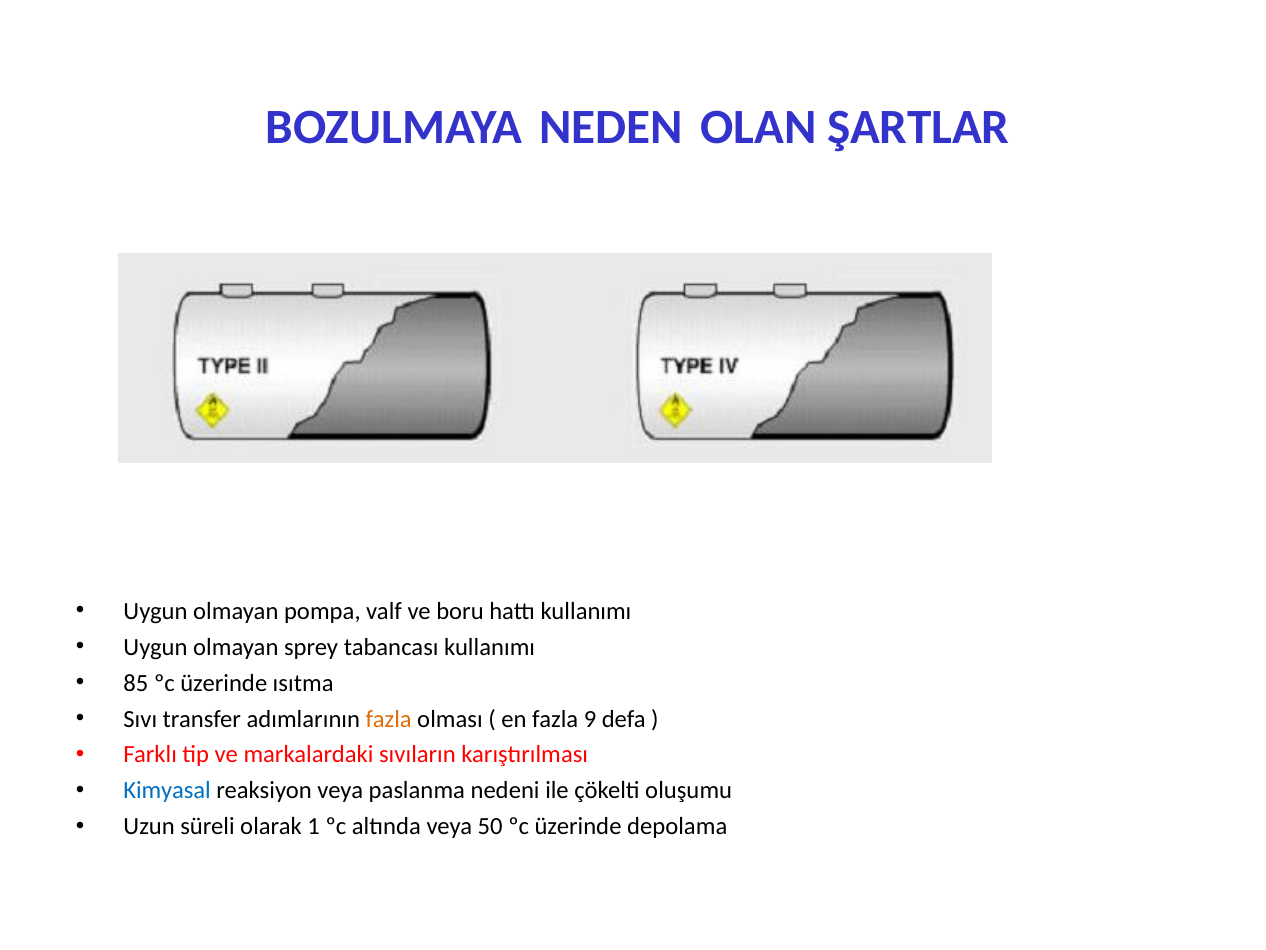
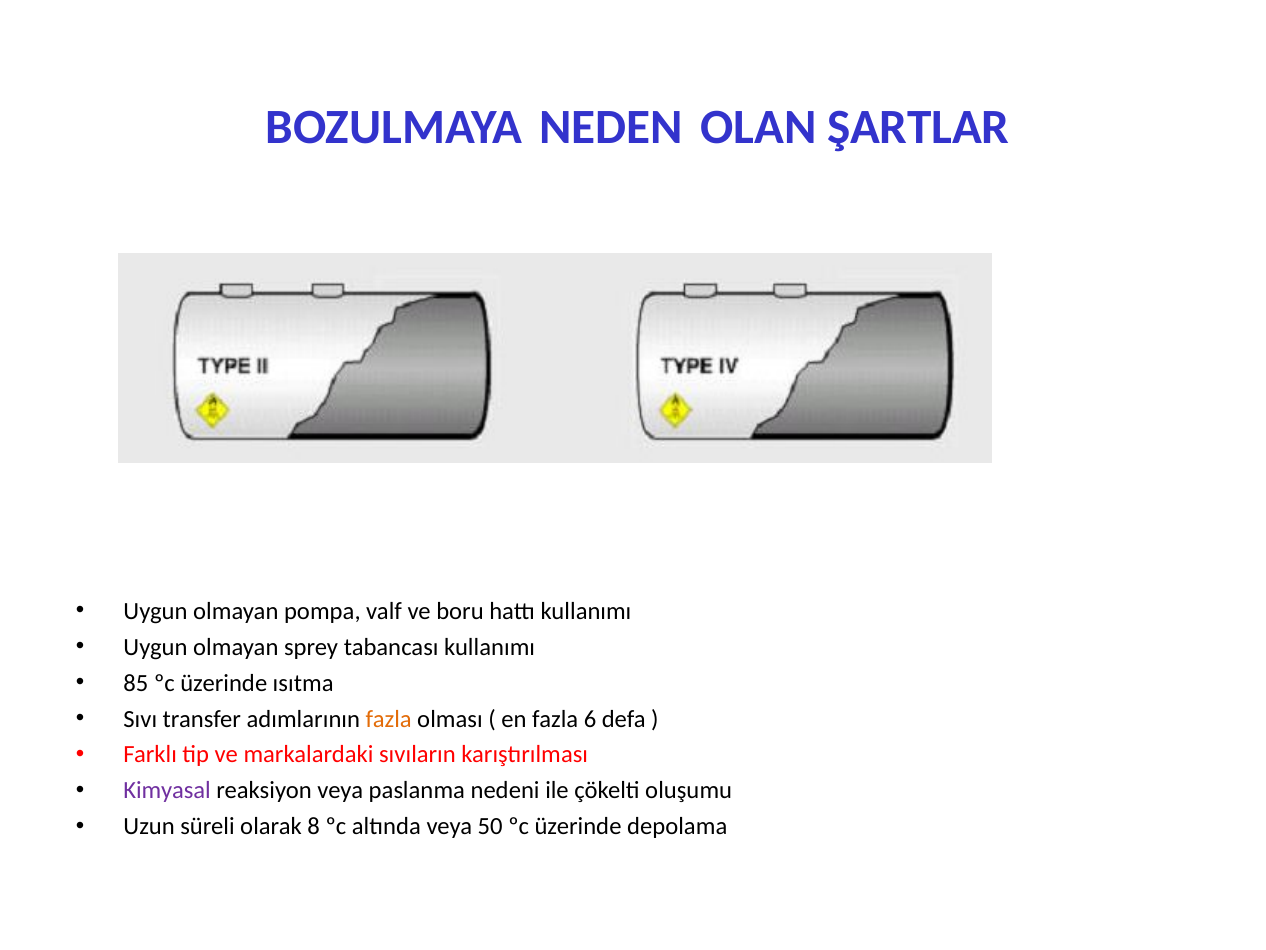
9: 9 -> 6
Kimyasal colour: blue -> purple
1: 1 -> 8
